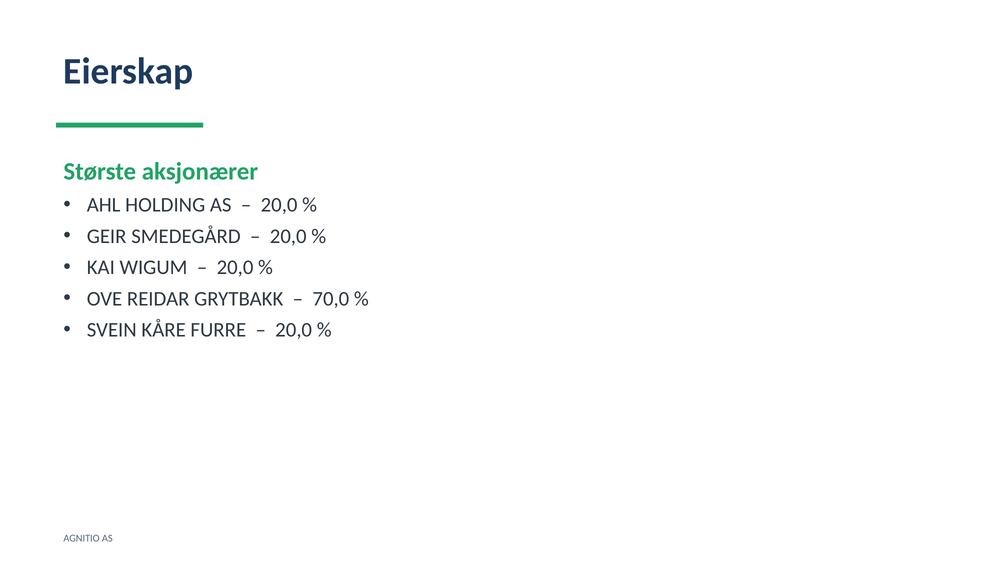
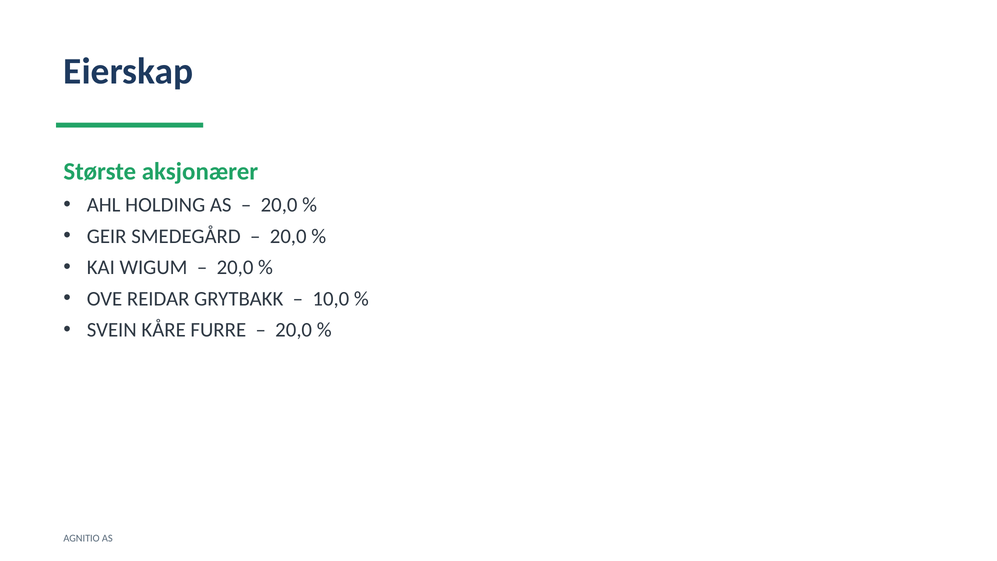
70,0: 70,0 -> 10,0
